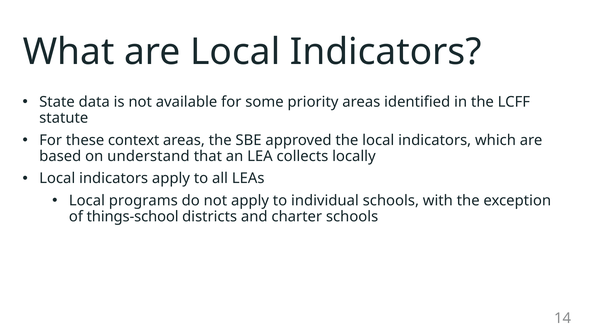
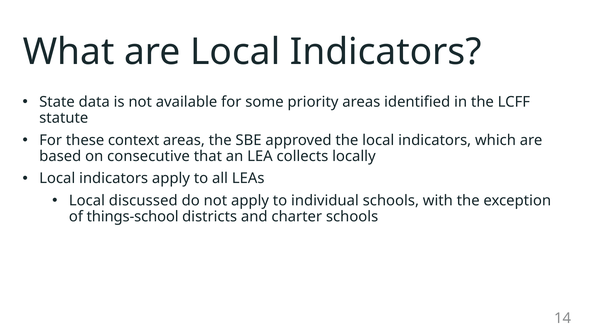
understand: understand -> consecutive
programs: programs -> discussed
